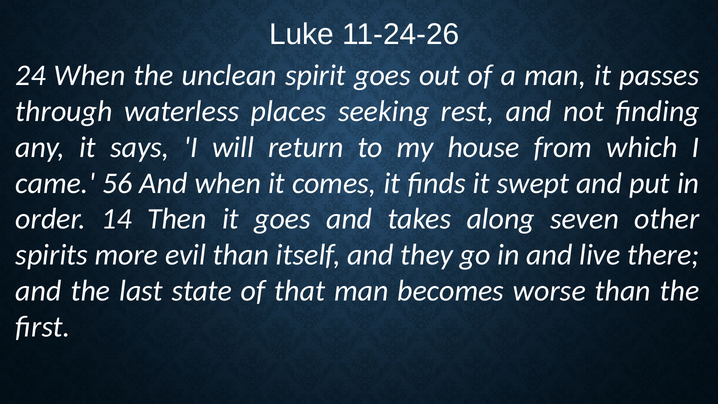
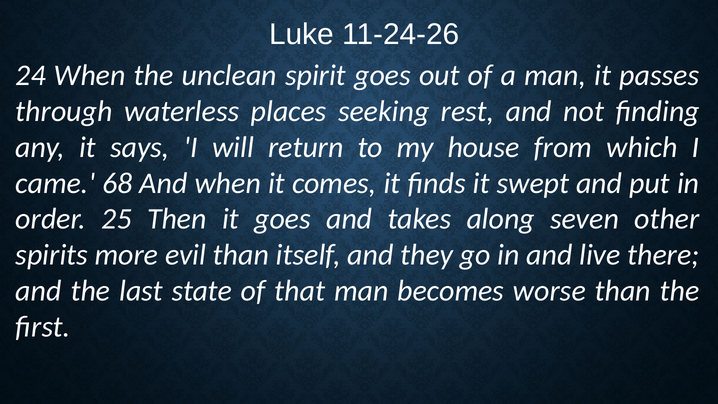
56: 56 -> 68
14: 14 -> 25
